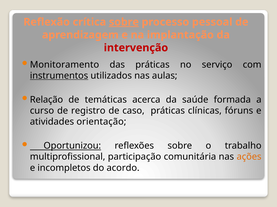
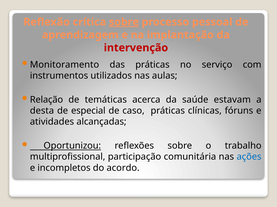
instrumentos underline: present -> none
formada: formada -> estavam
curso: curso -> desta
registro: registro -> especial
orientação: orientação -> alcançadas
ações colour: orange -> blue
